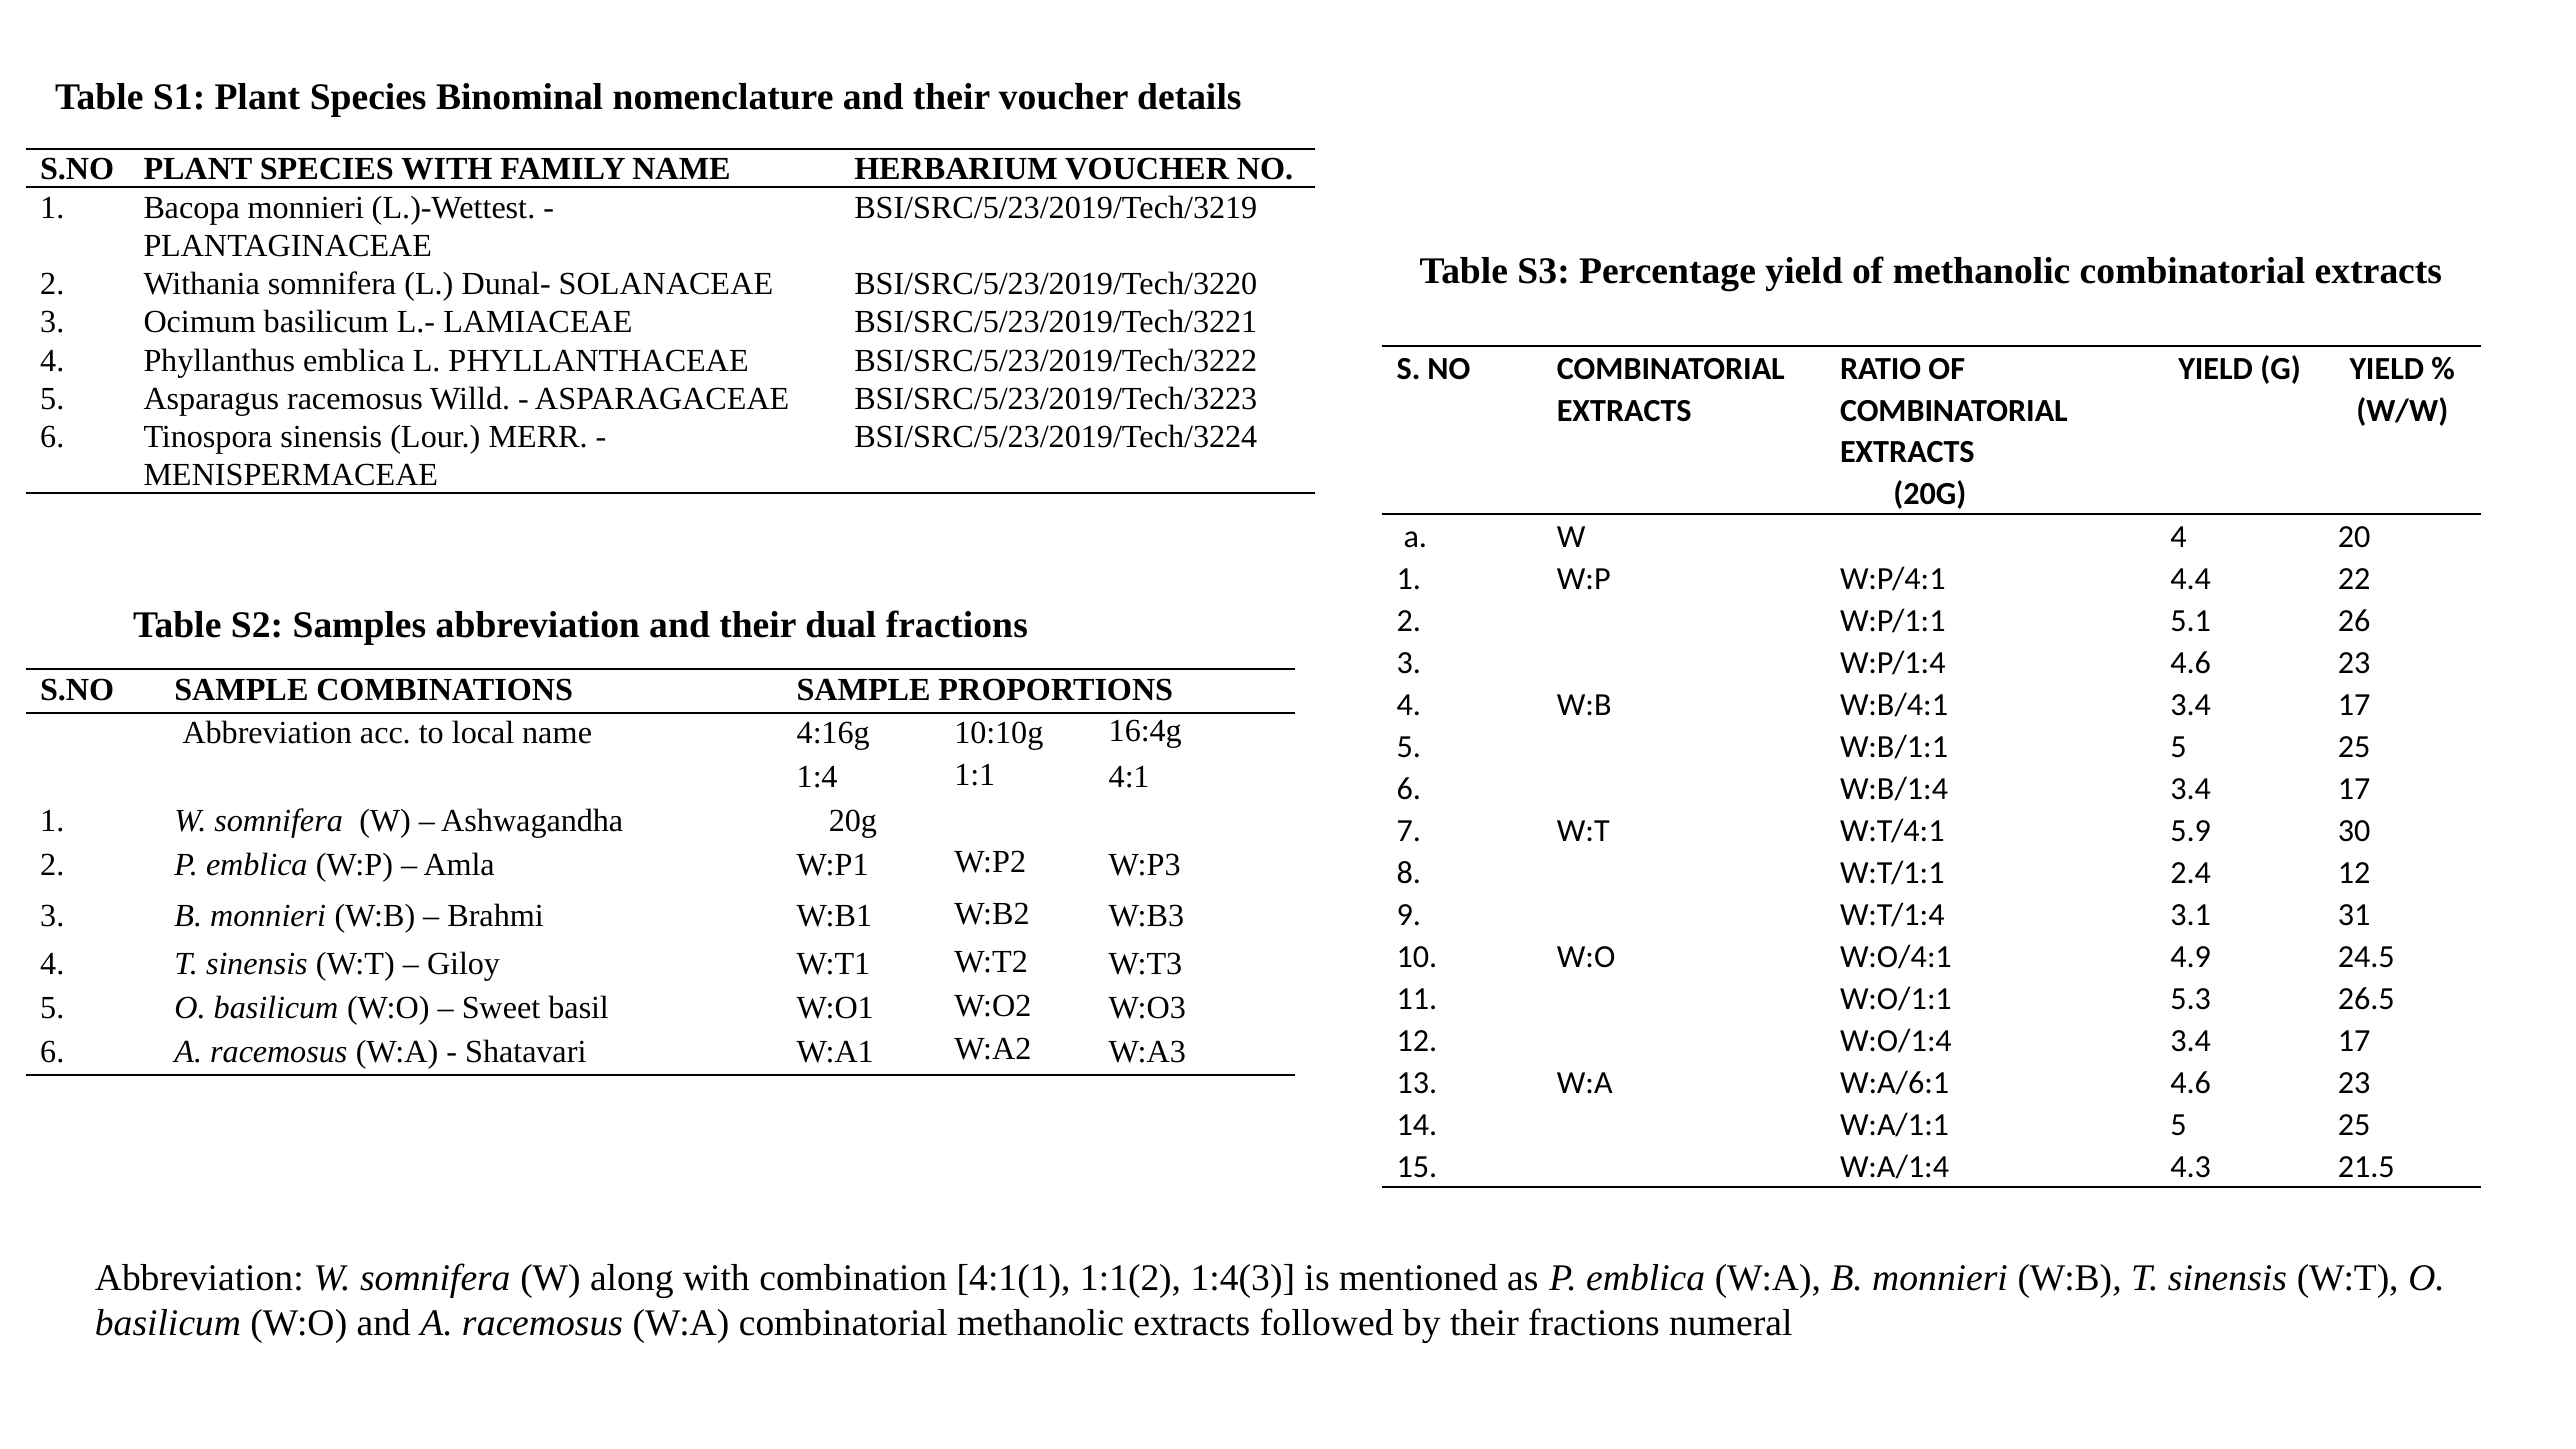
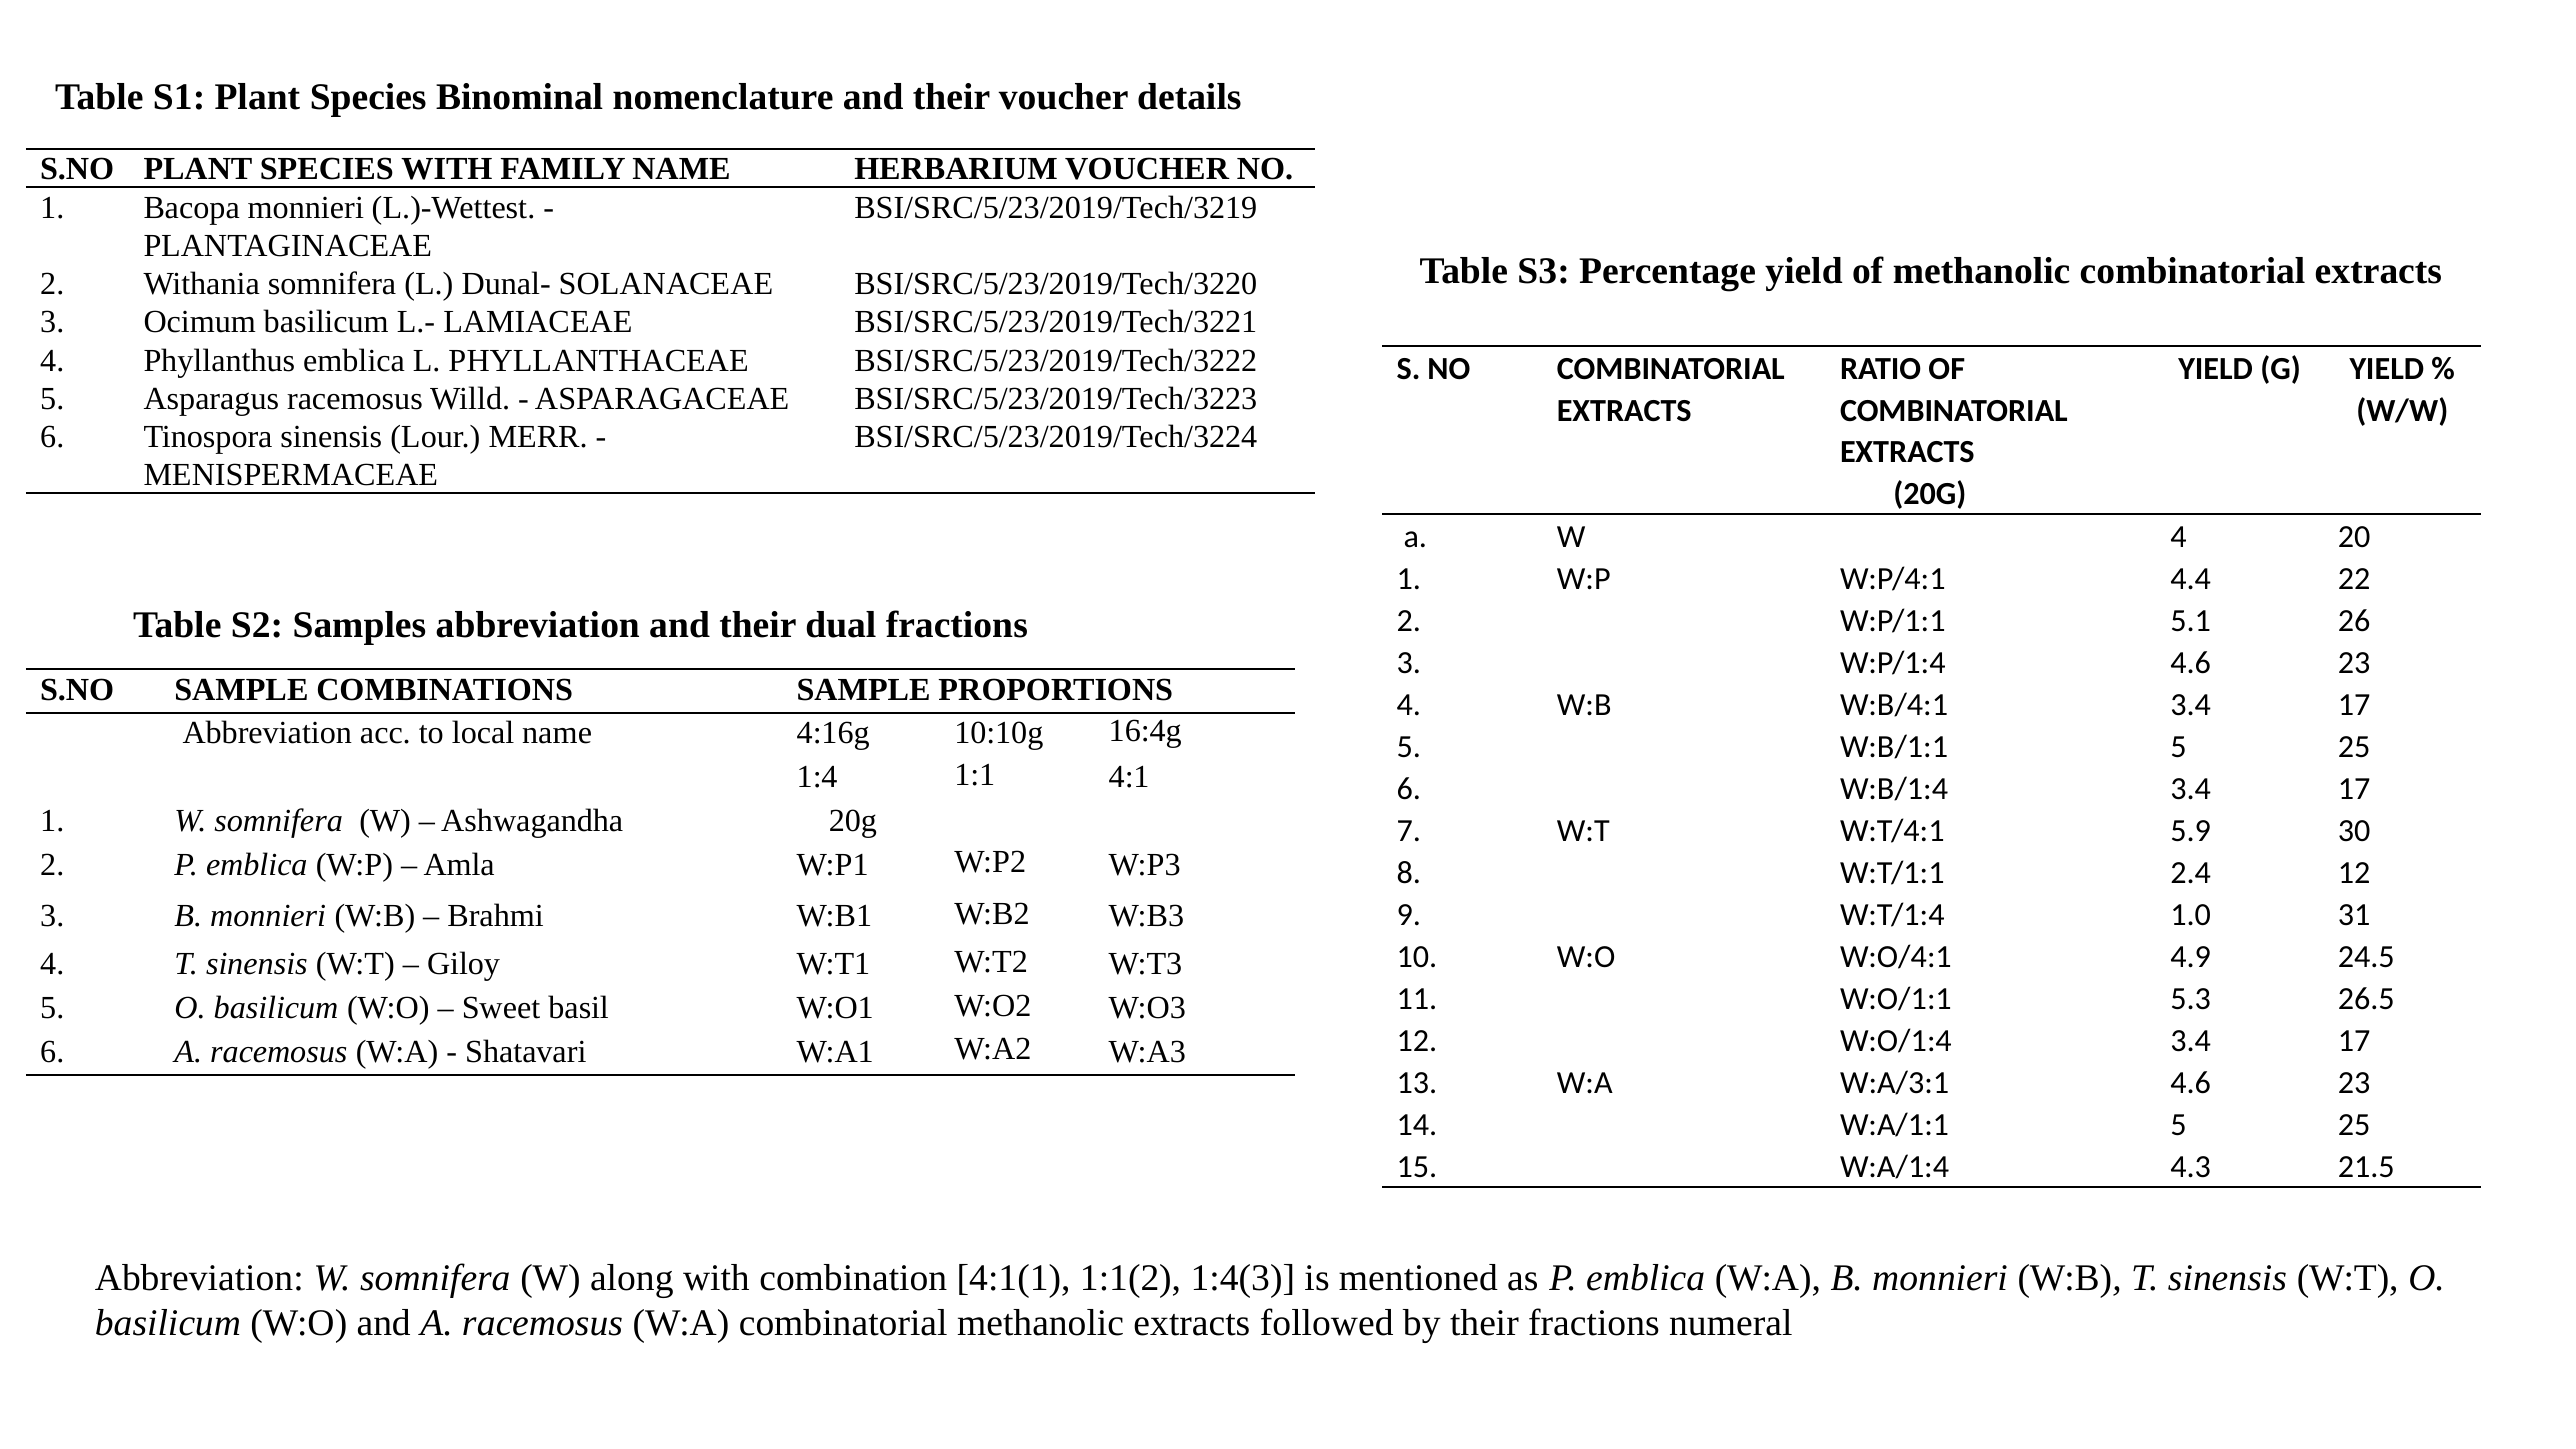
3.1: 3.1 -> 1.0
W:A/6:1: W:A/6:1 -> W:A/3:1
